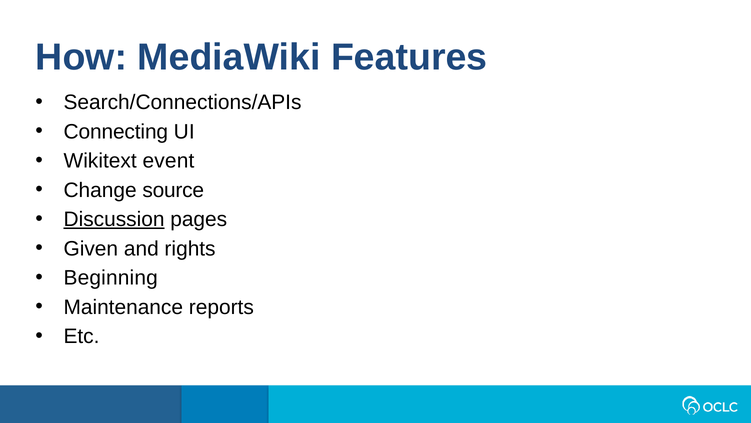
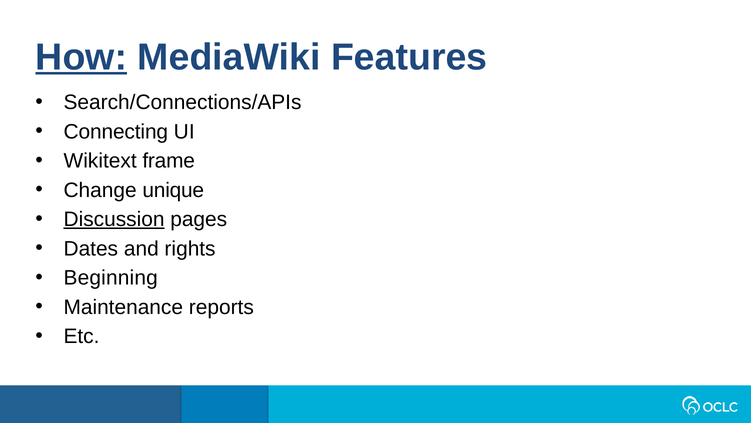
How underline: none -> present
event: event -> frame
source: source -> unique
Given: Given -> Dates
